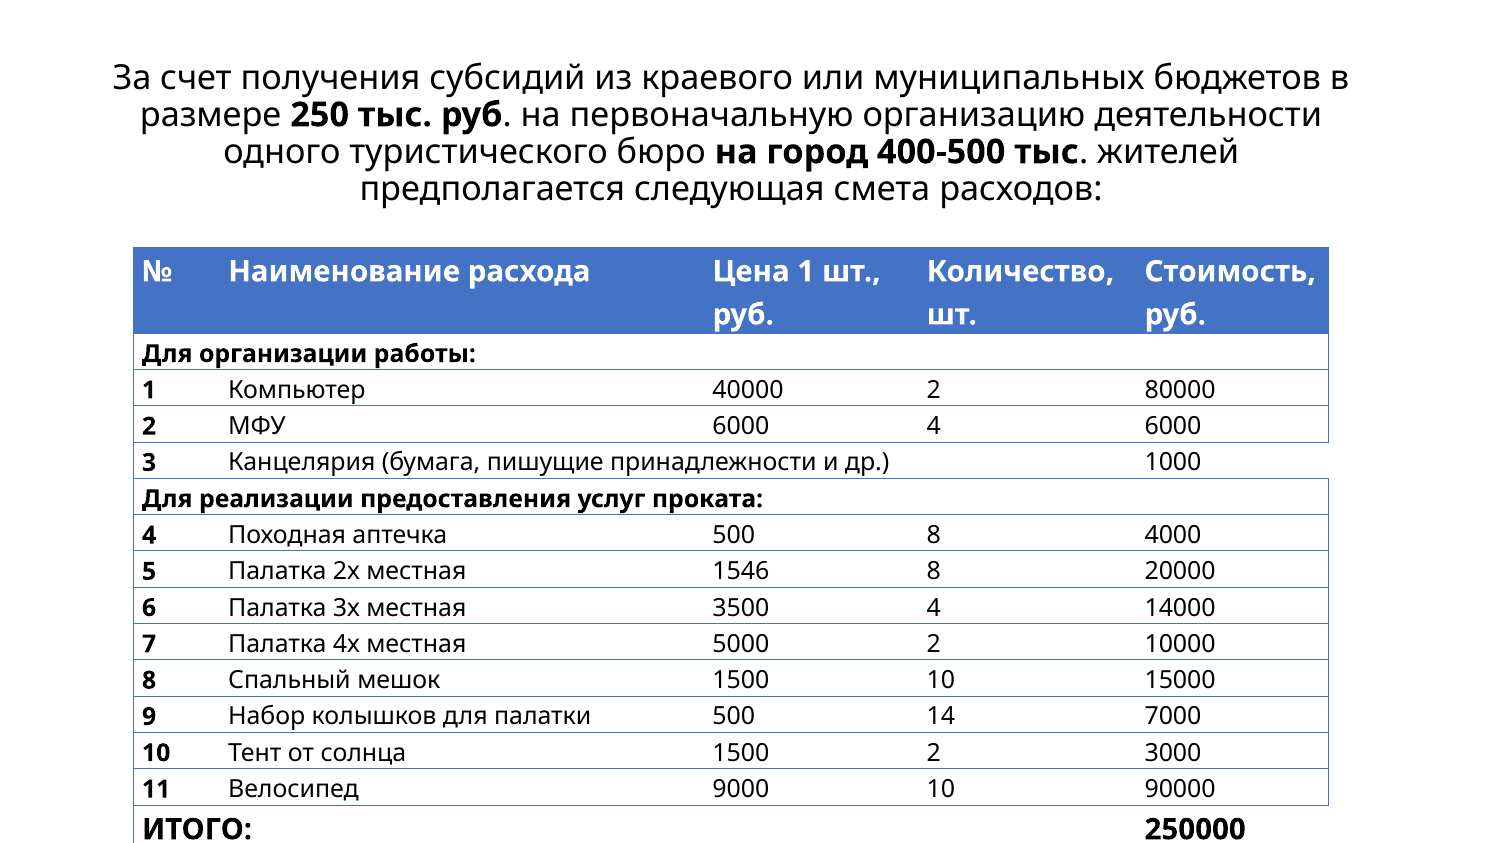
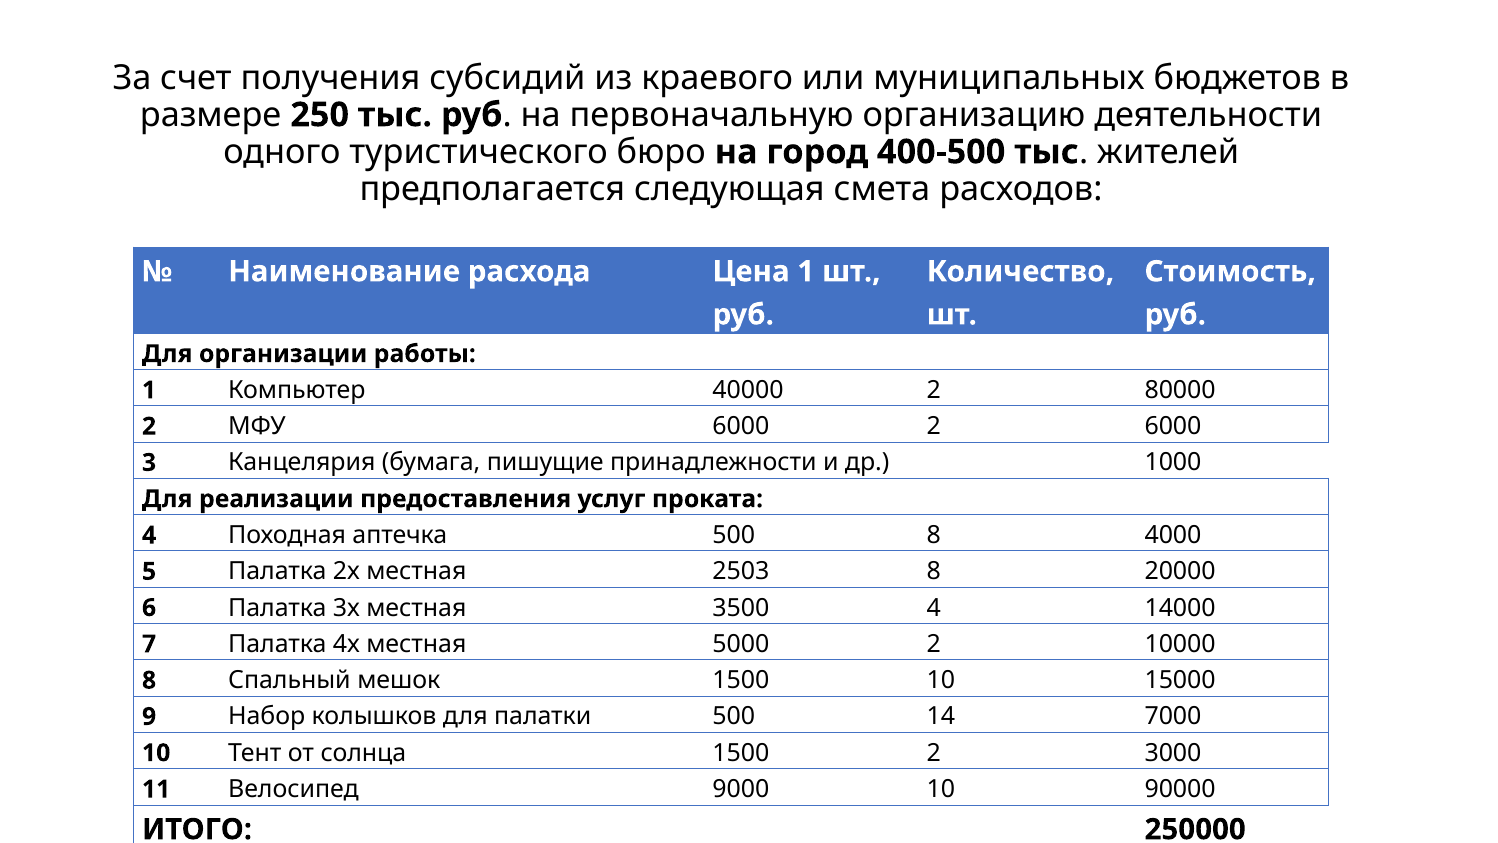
6000 4: 4 -> 2
1546: 1546 -> 2503
